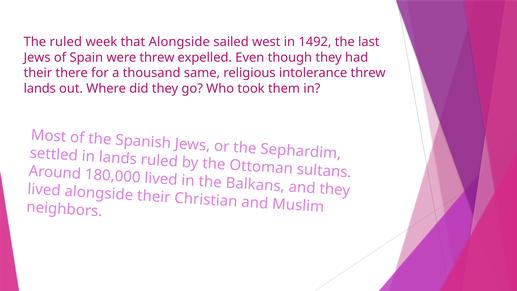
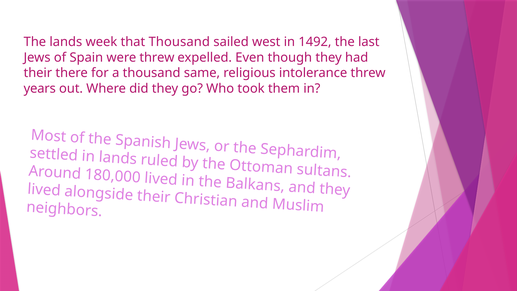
The ruled: ruled -> lands
that Alongside: Alongside -> Thousand
lands at (40, 88): lands -> years
